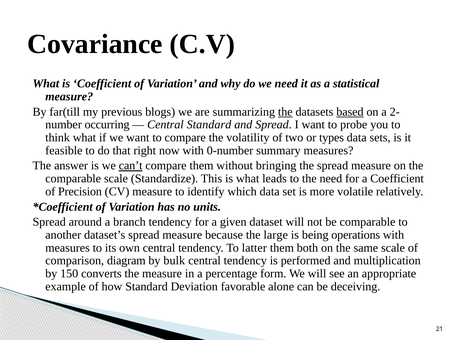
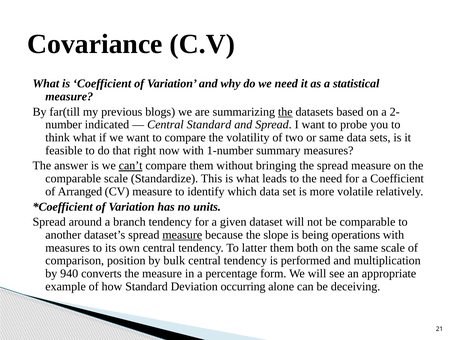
based underline: present -> none
occurring: occurring -> indicated
or types: types -> same
0-number: 0-number -> 1-number
Precision: Precision -> Arranged
measure at (182, 235) underline: none -> present
large: large -> slope
diagram: diagram -> position
150: 150 -> 940
favorable: favorable -> occurring
